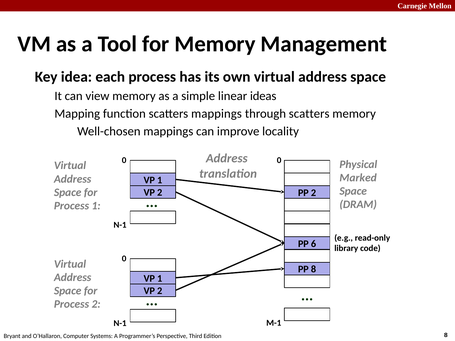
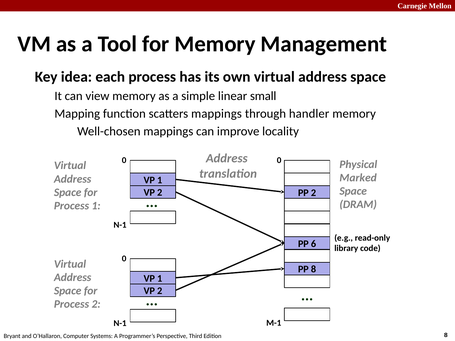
ideas: ideas -> small
through scatters: scatters -> handler
